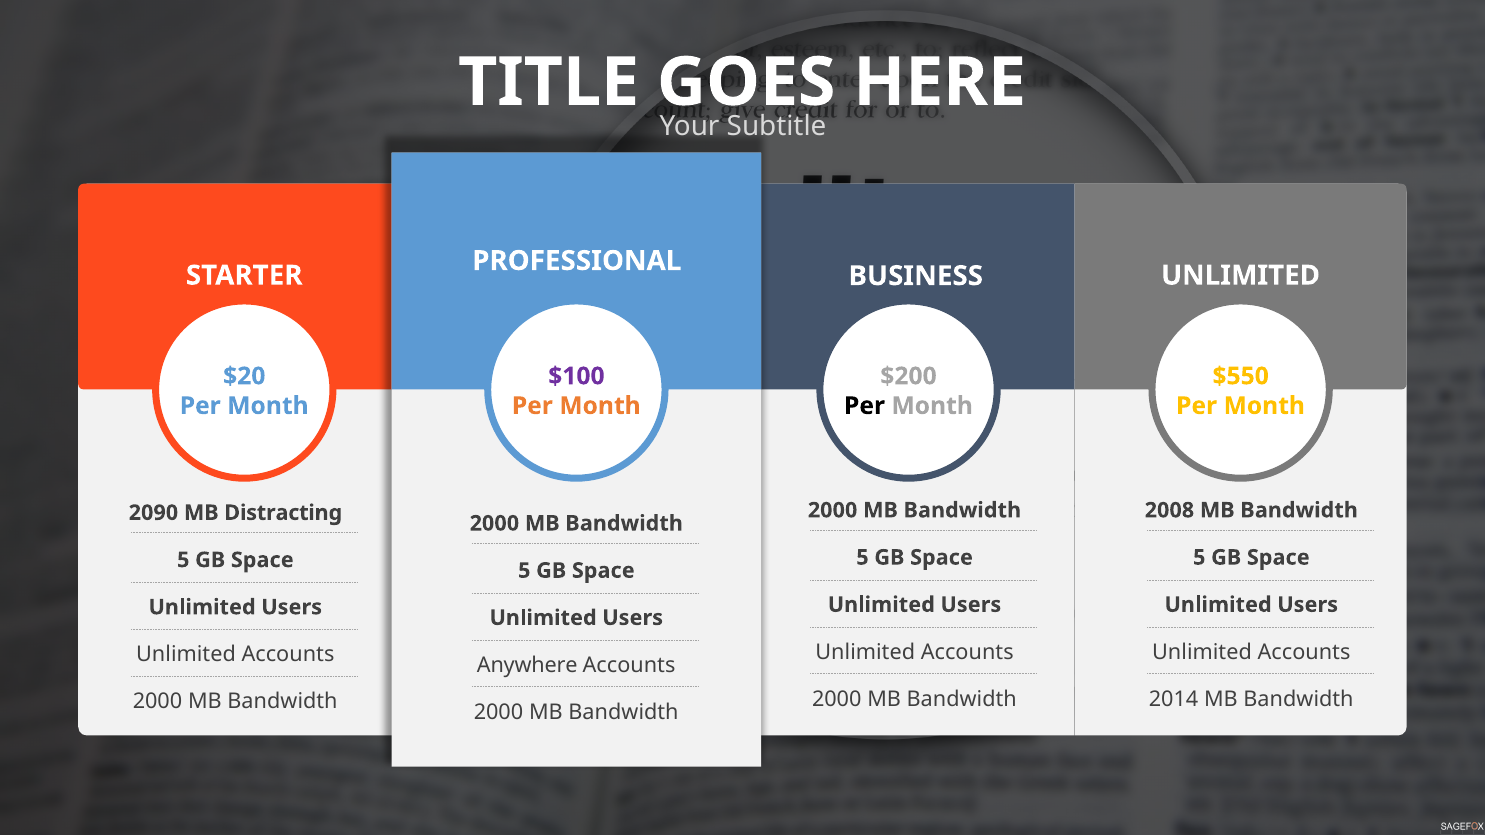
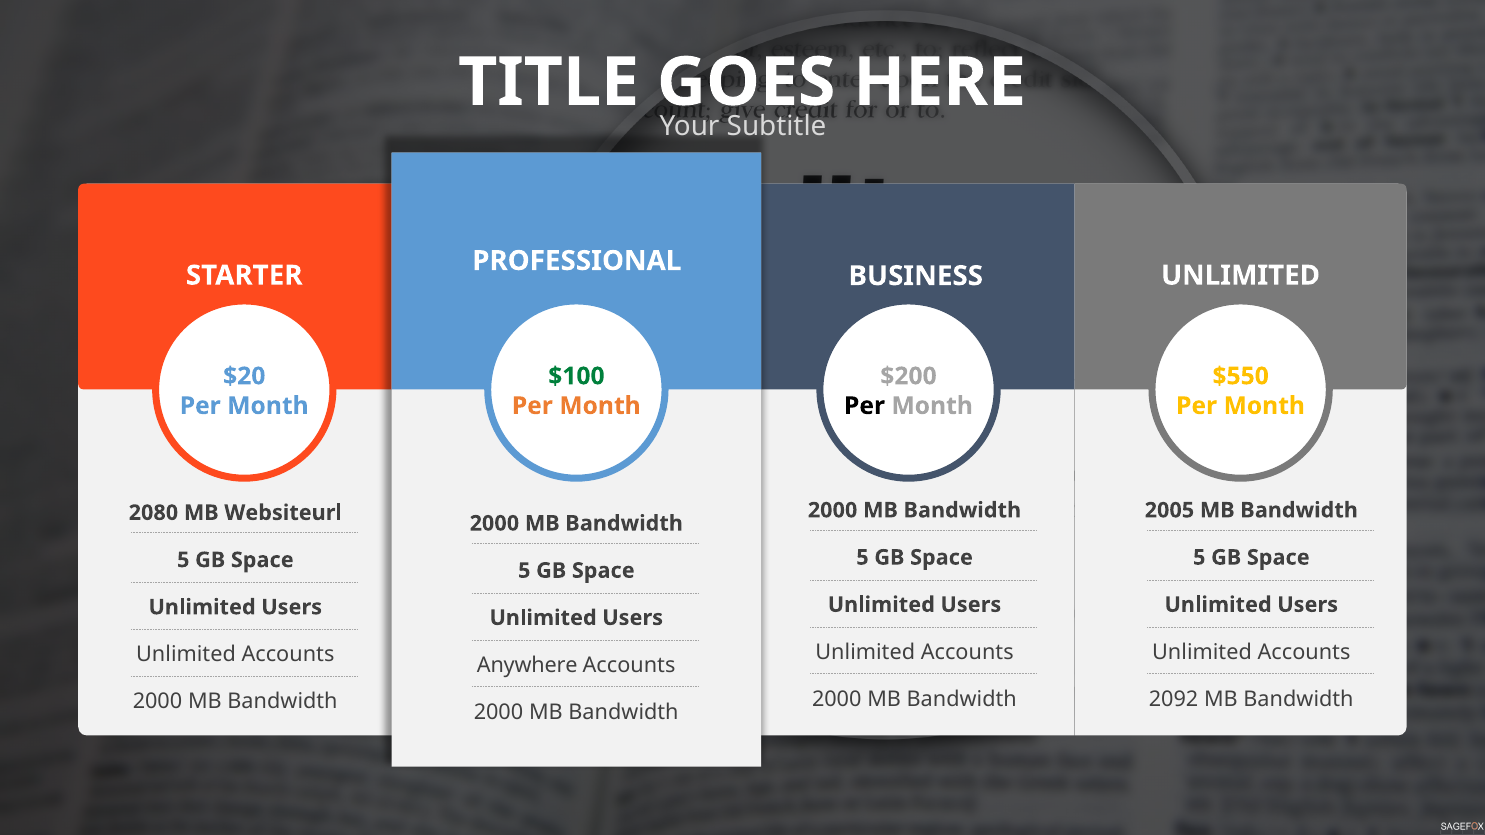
$100 colour: purple -> green
2008: 2008 -> 2005
2090: 2090 -> 2080
Distracting: Distracting -> Websiteurl
2014: 2014 -> 2092
